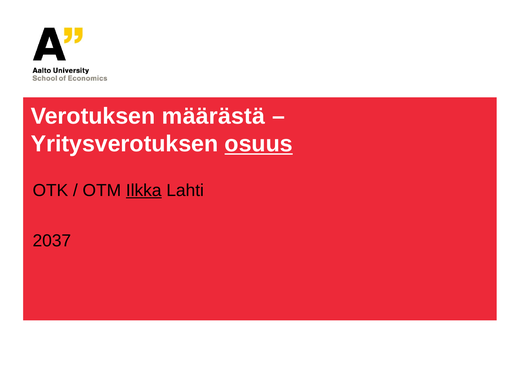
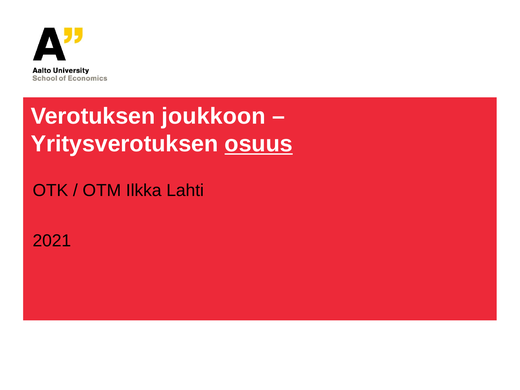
määrästä: määrästä -> joukkoon
Ilkka underline: present -> none
2037: 2037 -> 2021
